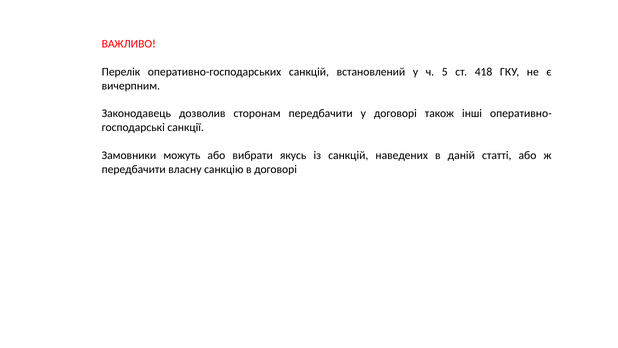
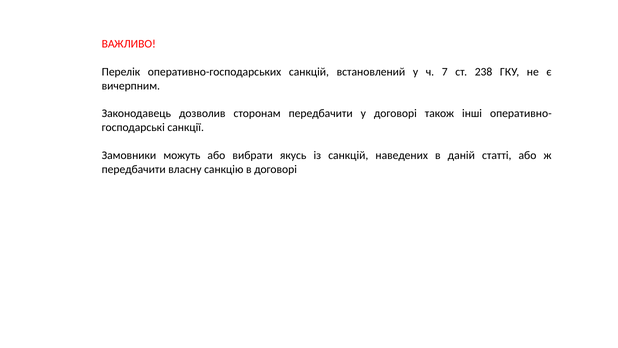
5: 5 -> 7
418: 418 -> 238
